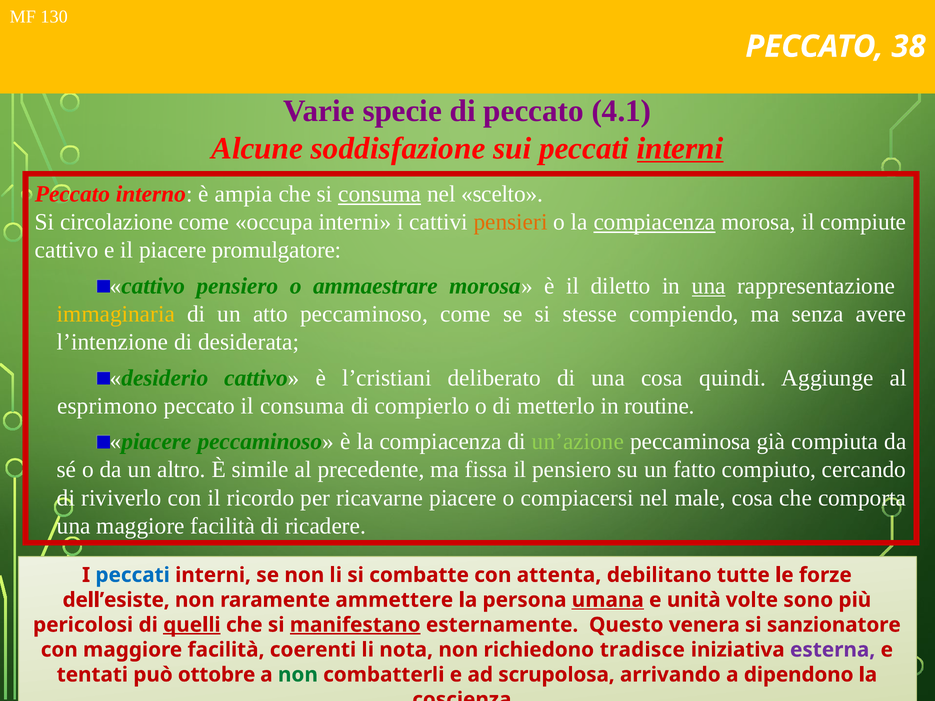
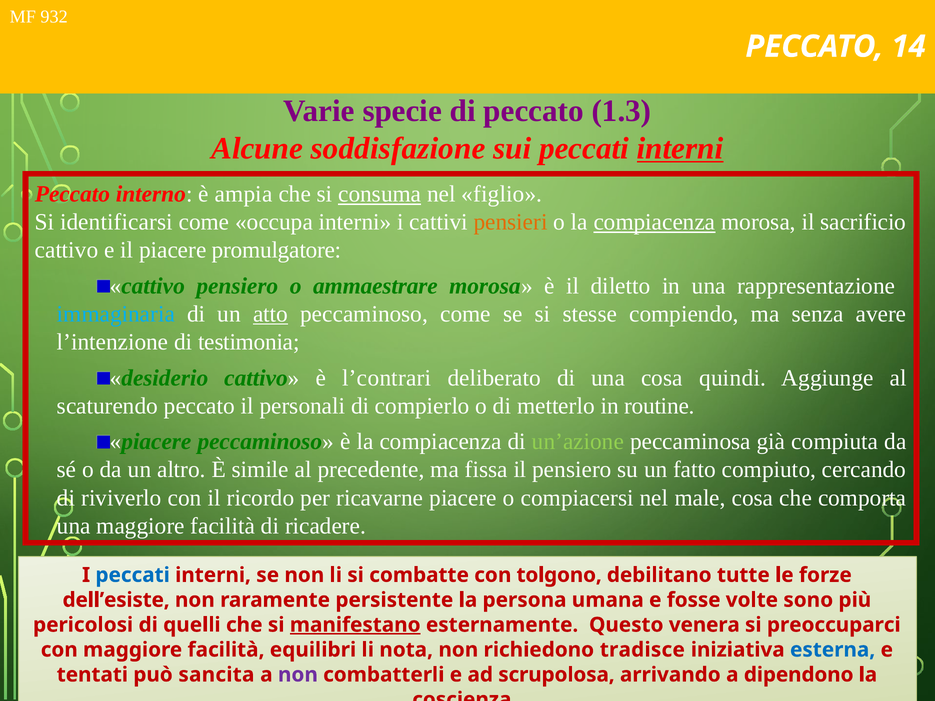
130: 130 -> 932
38: 38 -> 14
4.1: 4.1 -> 1.3
scelto: scelto -> figlio
circolazione: circolazione -> identificarsi
compiute: compiute -> sacrificio
una at (709, 286) underline: present -> none
immaginaria colour: yellow -> light blue
atto underline: none -> present
desiderata: desiderata -> testimonia
l’cristiani: l’cristiani -> l’contrari
esprimono: esprimono -> scaturendo
il consuma: consuma -> personali
attenta: attenta -> tolgono
ammettere: ammettere -> persistente
umana underline: present -> none
unità: unità -> fosse
quelli underline: present -> none
sanzionatore: sanzionatore -> preoccuparci
coerenti: coerenti -> equilibri
esterna colour: purple -> blue
ottobre: ottobre -> sancita
non at (298, 675) colour: green -> purple
